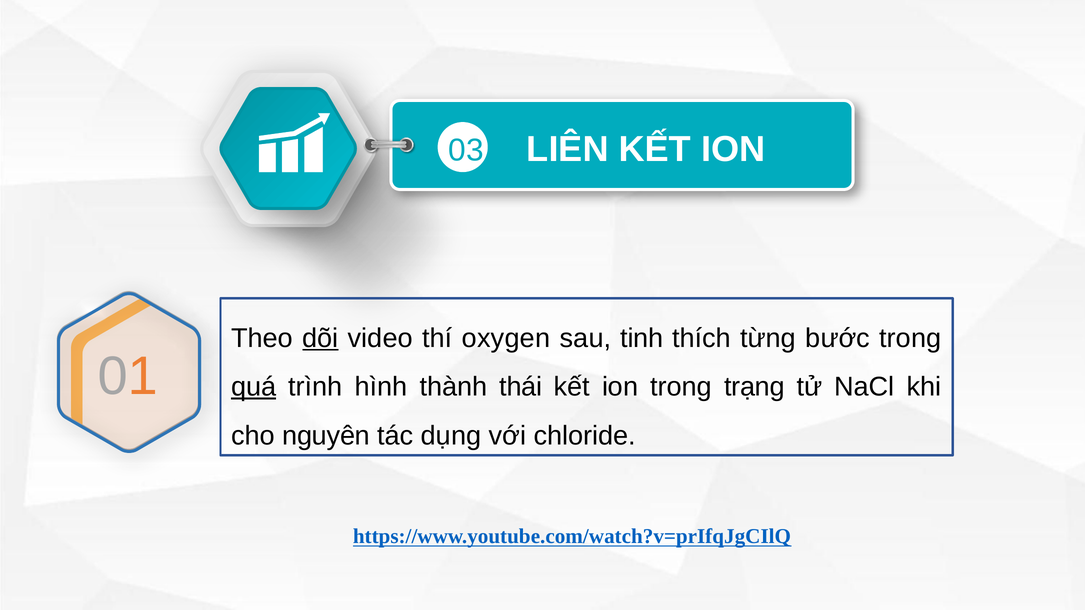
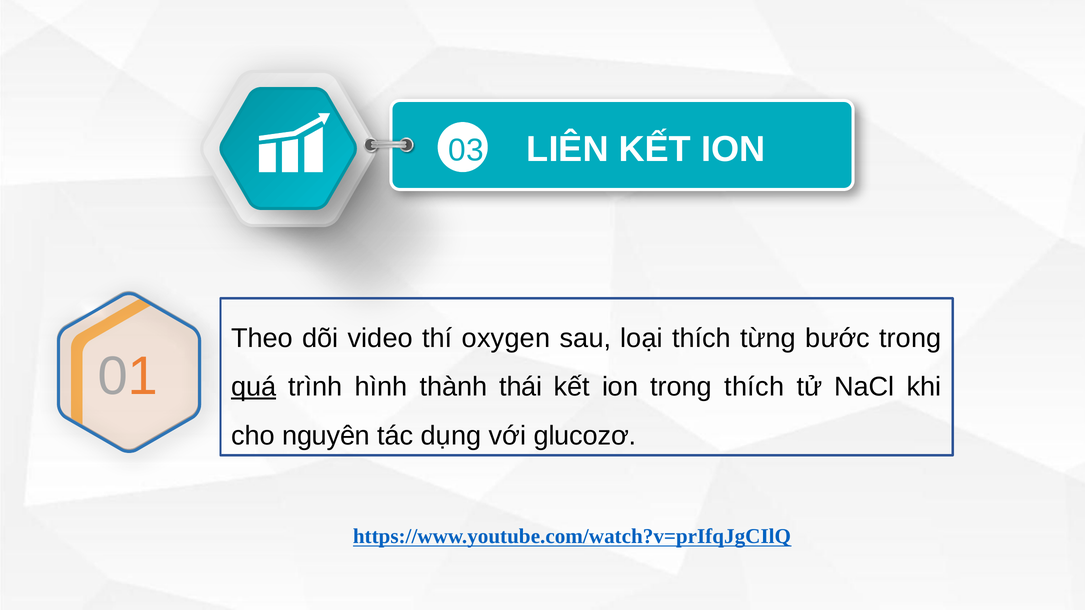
dõi underline: present -> none
tinh: tinh -> loại
trong trạng: trạng -> thích
chloride: chloride -> glucozơ
